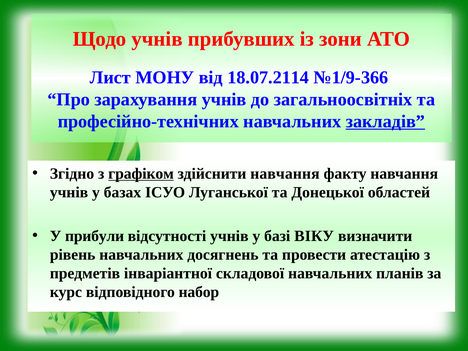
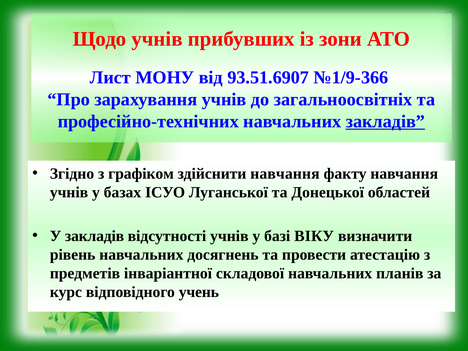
18.07.2114: 18.07.2114 -> 93.51.6907
графіком underline: present -> none
У прибули: прибули -> закладів
набор: набор -> учень
